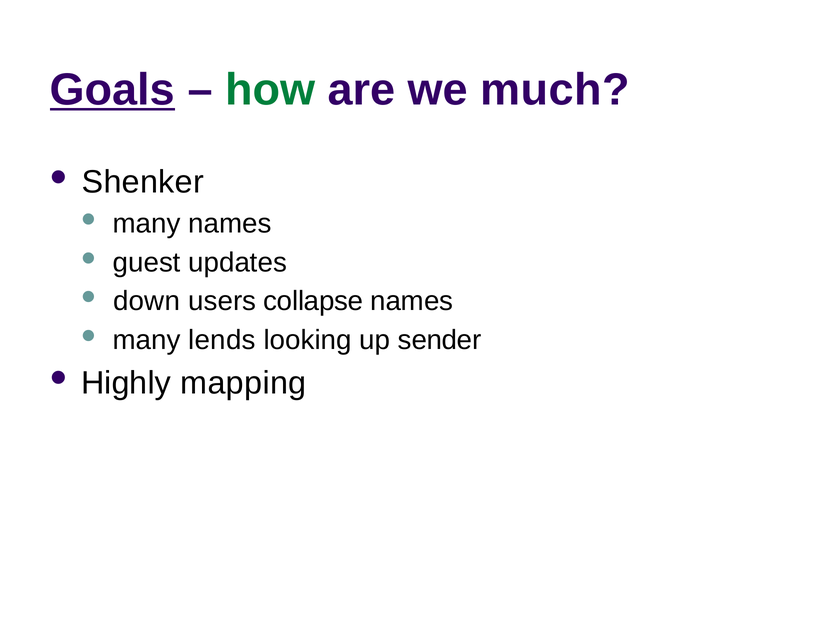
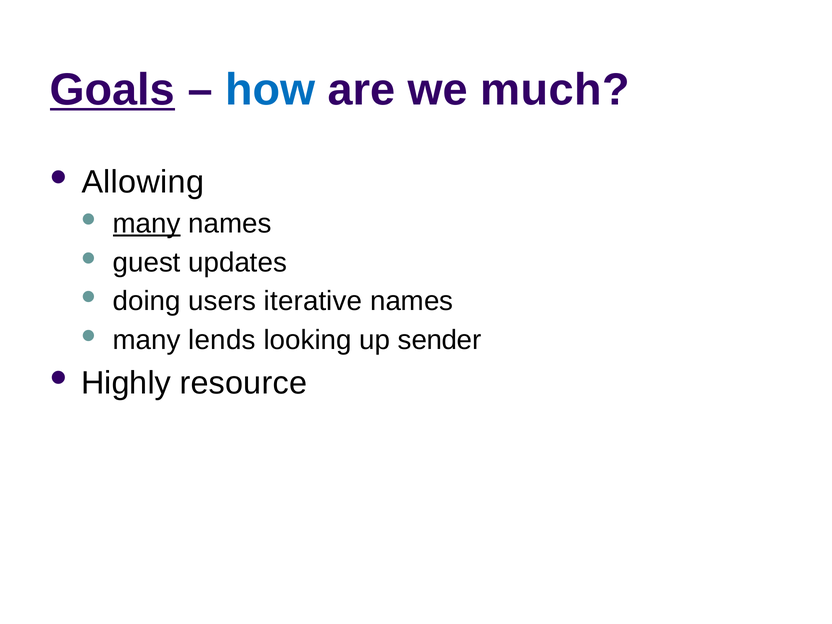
how colour: green -> blue
Shenker: Shenker -> Allowing
many at (147, 224) underline: none -> present
down: down -> doing
collapse: collapse -> iterative
mapping: mapping -> resource
